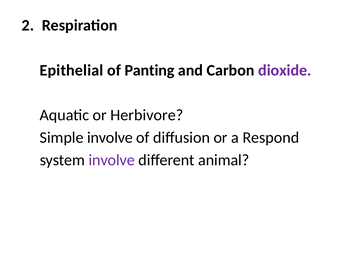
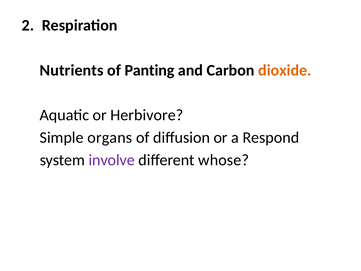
Epithelial: Epithelial -> Nutrients
dioxide colour: purple -> orange
Simple involve: involve -> organs
animal: animal -> whose
